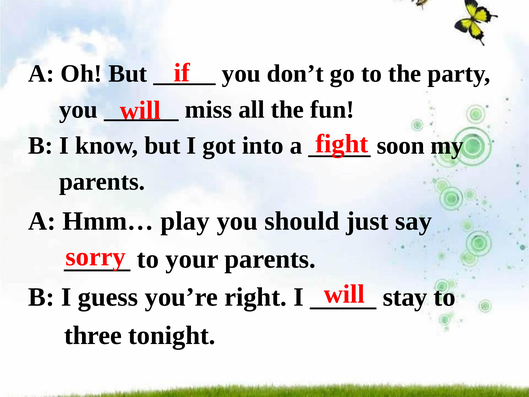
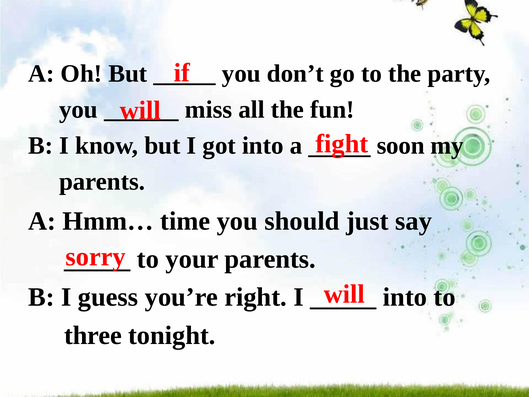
play: play -> time
stay at (405, 297): stay -> into
